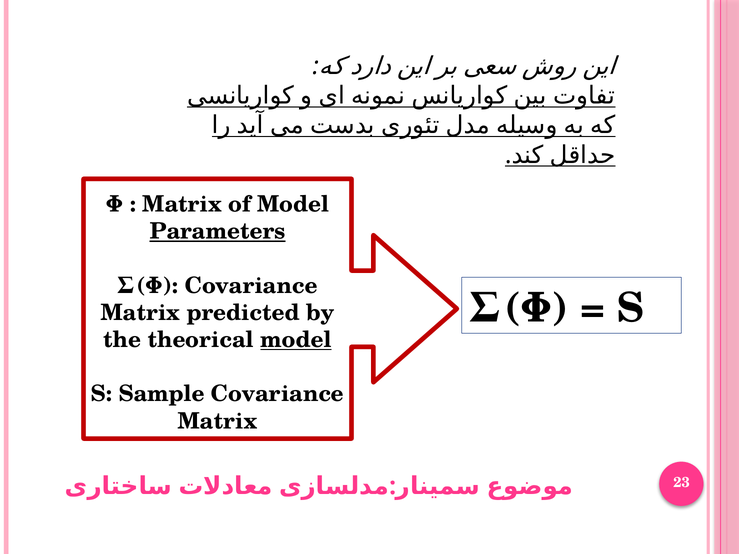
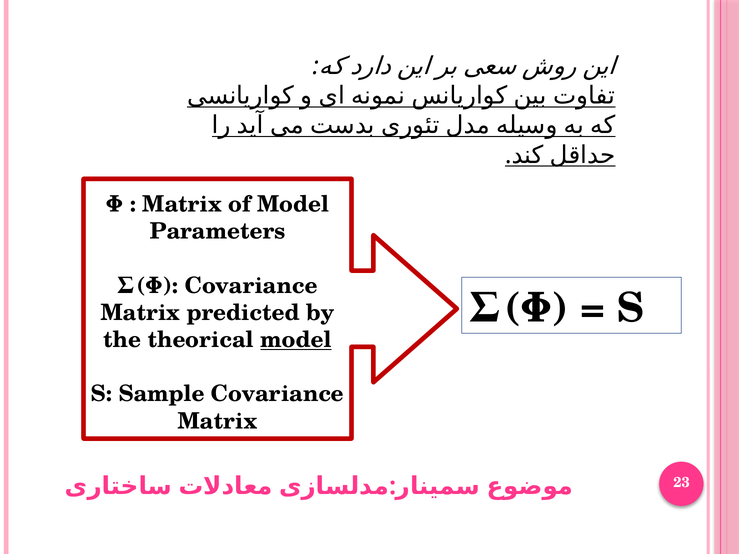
Parameters underline: present -> none
